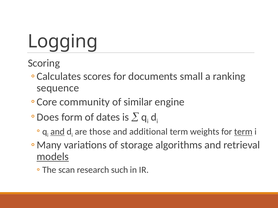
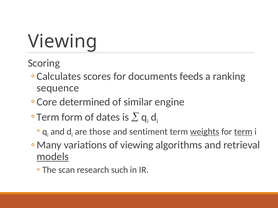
Logging at (63, 42): Logging -> Viewing
small: small -> feeds
community: community -> determined
Does at (48, 117): Does -> Term
and at (58, 132) underline: present -> none
additional: additional -> sentiment
weights underline: none -> present
of storage: storage -> viewing
